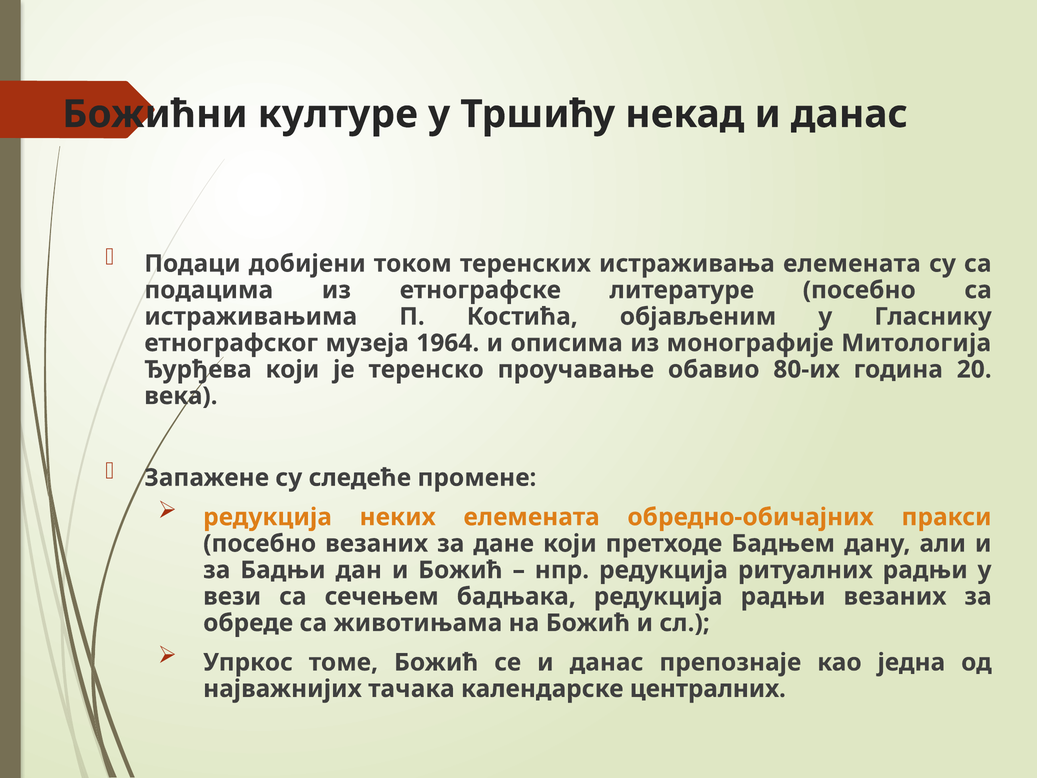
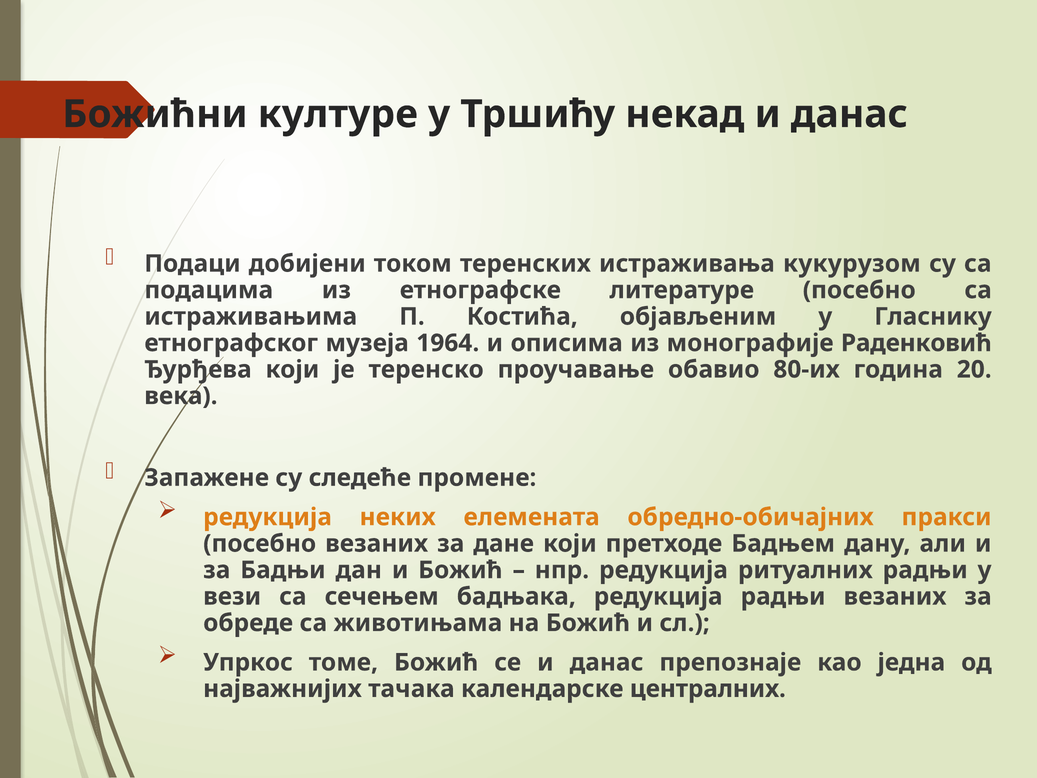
истраживања елемената: елемената -> кукурузом
Митологија: Митологија -> Раденковић
